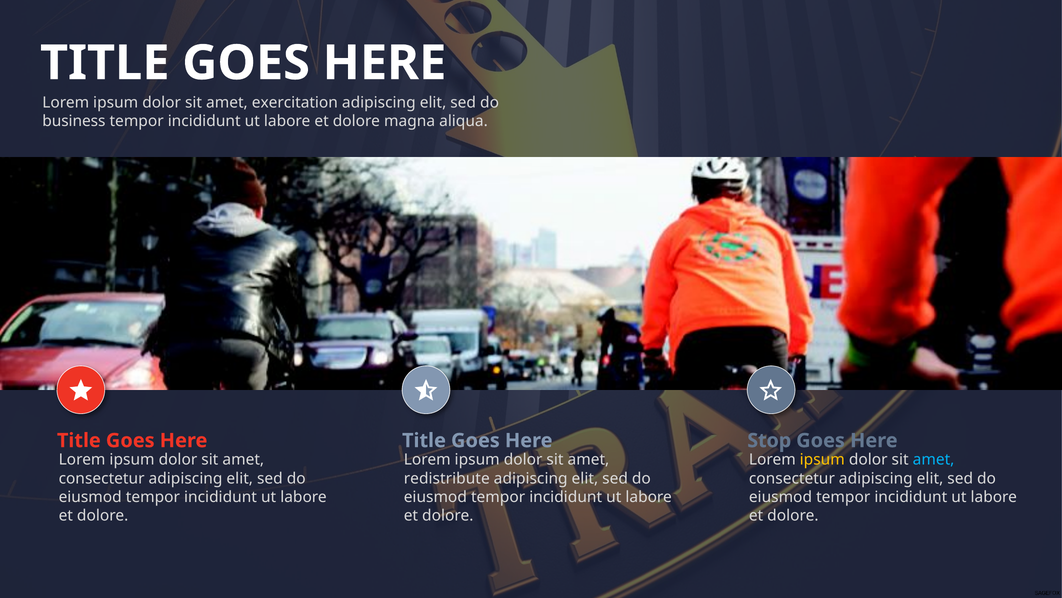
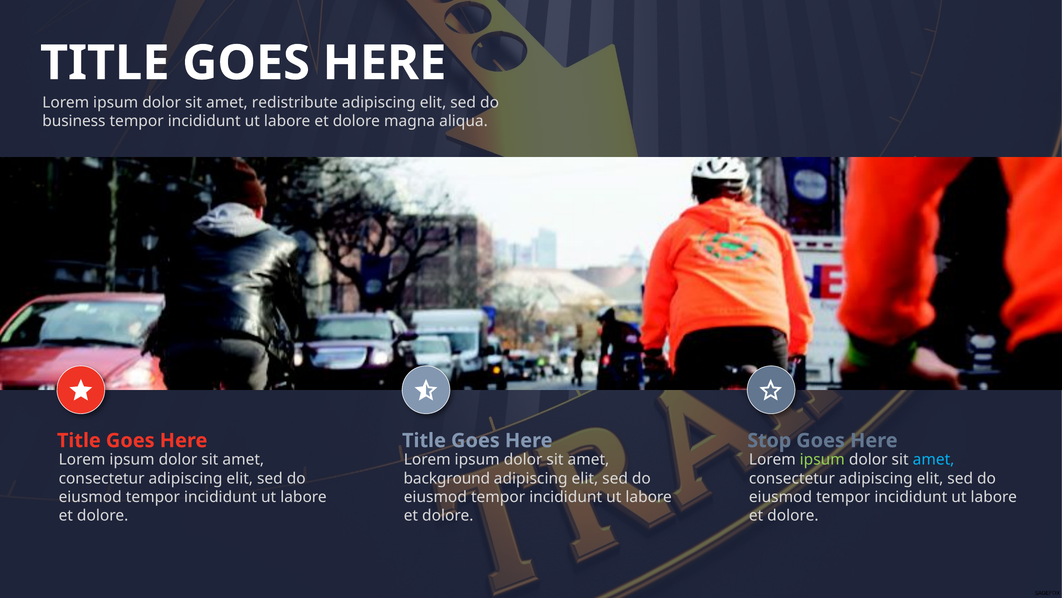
exercitation: exercitation -> redistribute
ipsum at (822, 459) colour: yellow -> light green
redistribute: redistribute -> background
